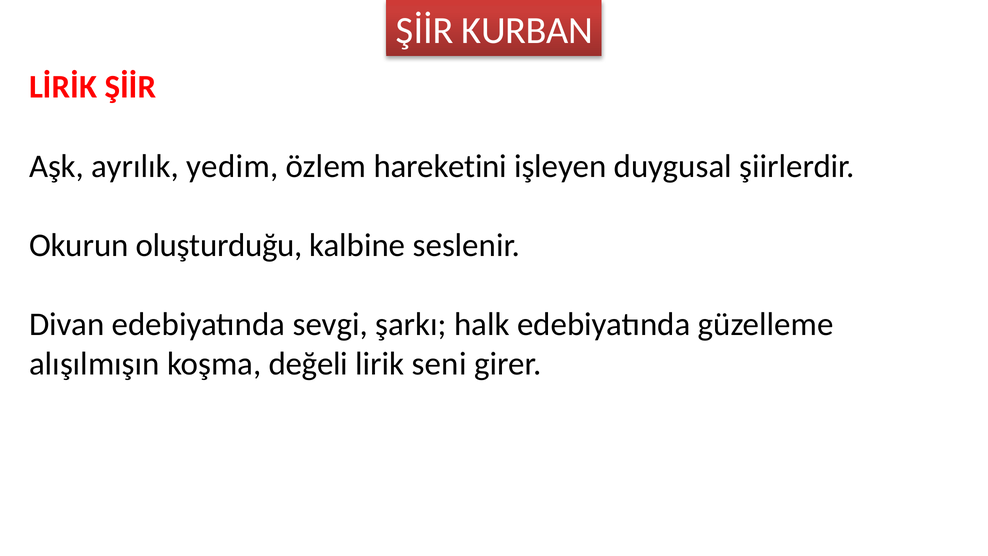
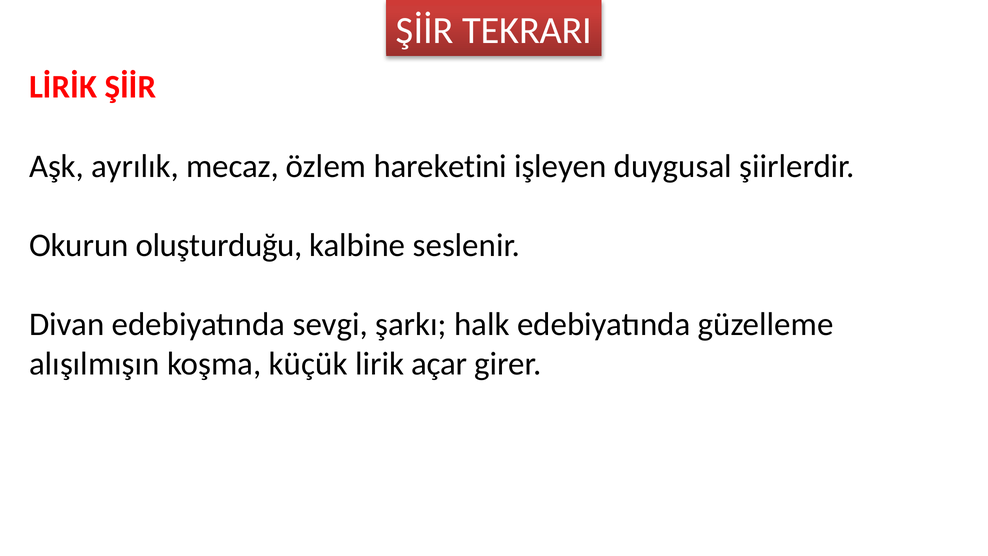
KURBAN: KURBAN -> TEKRARI
yedim: yedim -> mecaz
değeli: değeli -> küçük
seni: seni -> açar
